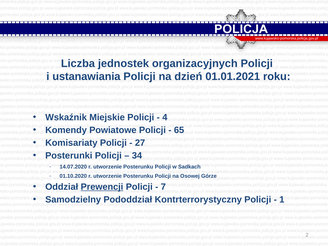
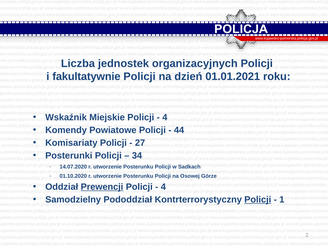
ustanawiania: ustanawiania -> fakultatywnie
65: 65 -> 44
7 at (163, 187): 7 -> 4
Policji at (258, 200) underline: none -> present
